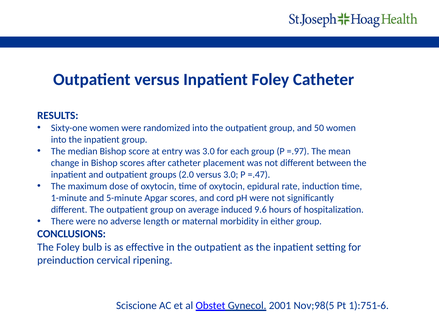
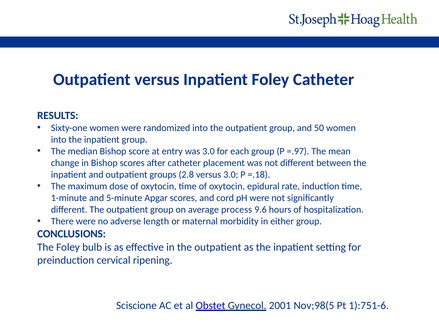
2.0: 2.0 -> 2.8
=.47: =.47 -> =.18
induced: induced -> process
